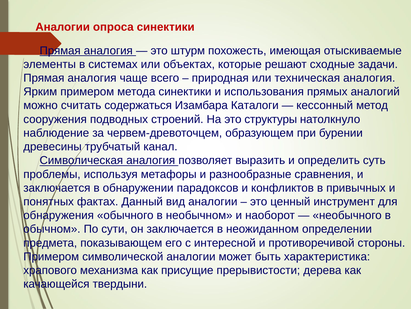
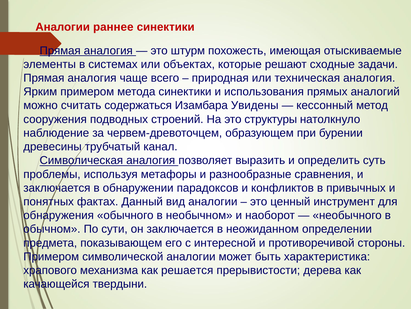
опроса: опроса -> раннее
Каталоги: Каталоги -> Увидены
присущие: присущие -> решается
